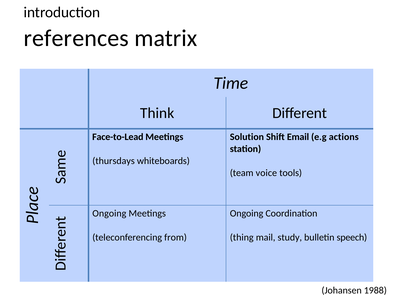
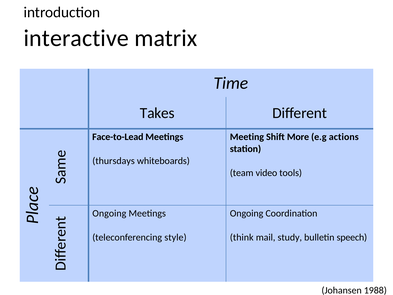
references: references -> interactive
Think: Think -> Takes
Solution: Solution -> Meeting
Email: Email -> More
voice: voice -> video
from: from -> style
thing: thing -> think
